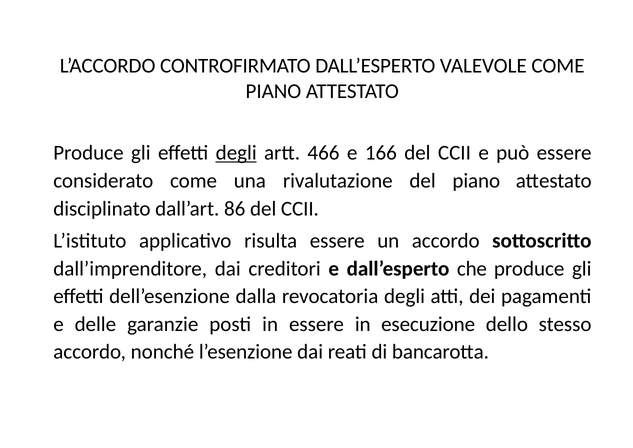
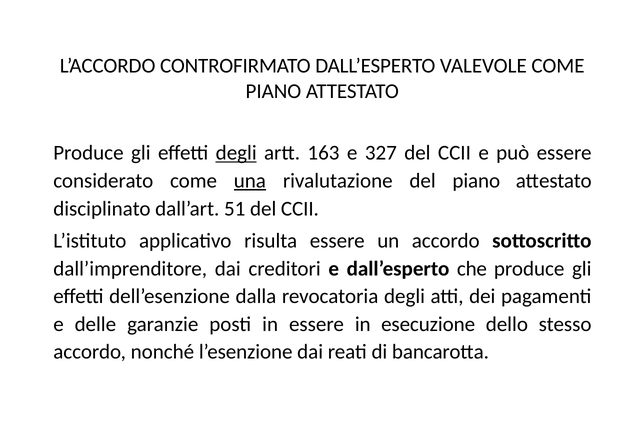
466: 466 -> 163
166: 166 -> 327
una underline: none -> present
86: 86 -> 51
